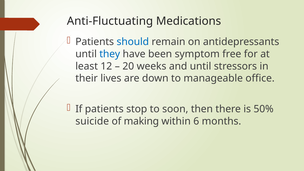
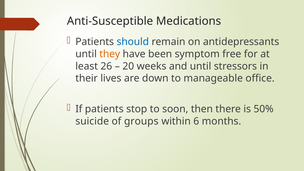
Anti-Fluctuating: Anti-Fluctuating -> Anti-Susceptible
they colour: blue -> orange
12: 12 -> 26
making: making -> groups
